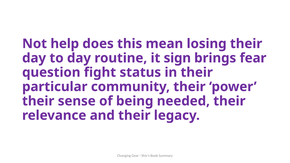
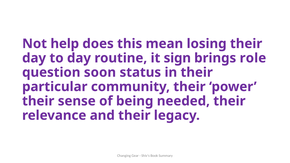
fear: fear -> role
fight: fight -> soon
